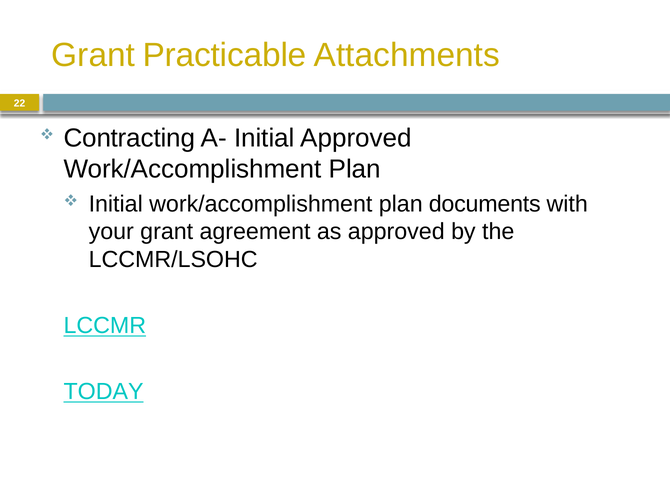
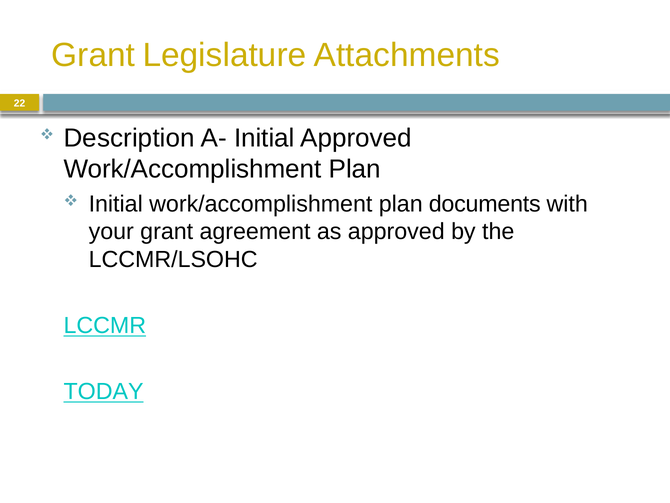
Practicable: Practicable -> Legislature
Contracting: Contracting -> Description
